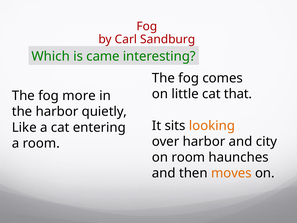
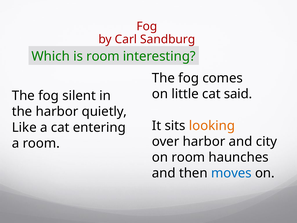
is came: came -> room
that: that -> said
more: more -> silent
moves colour: orange -> blue
